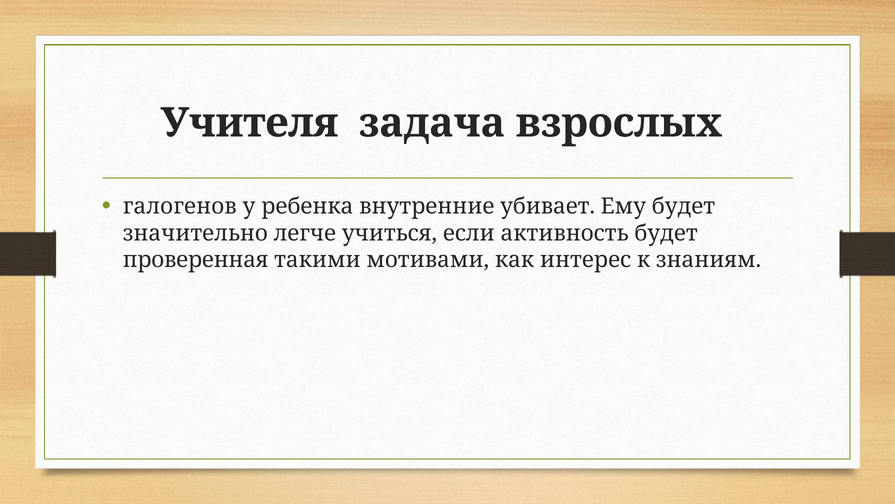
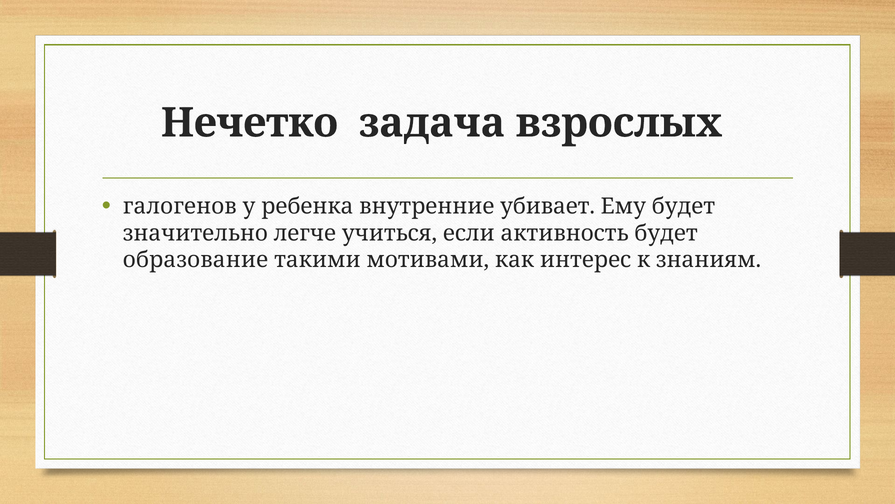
Учителя: Учителя -> Нечетко
проверенная: проверенная -> образование
